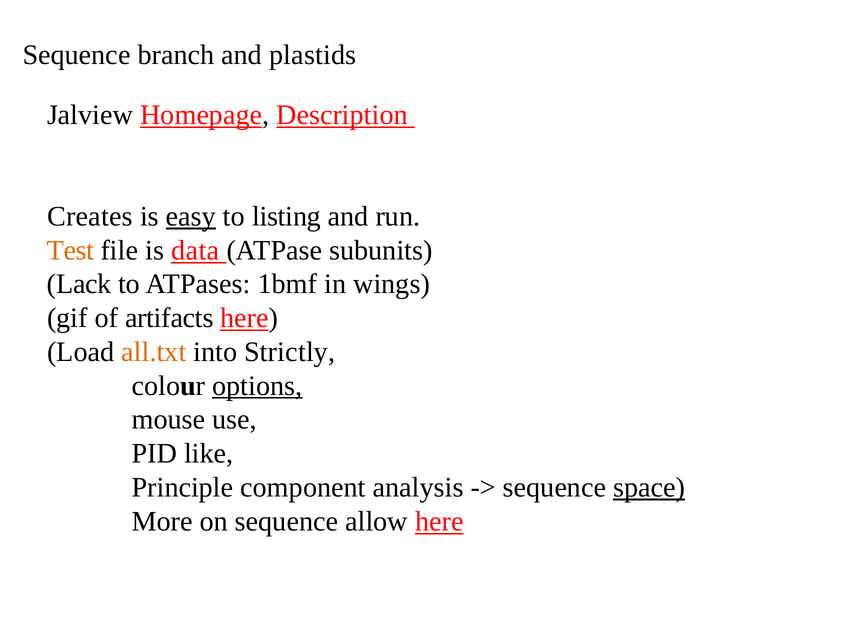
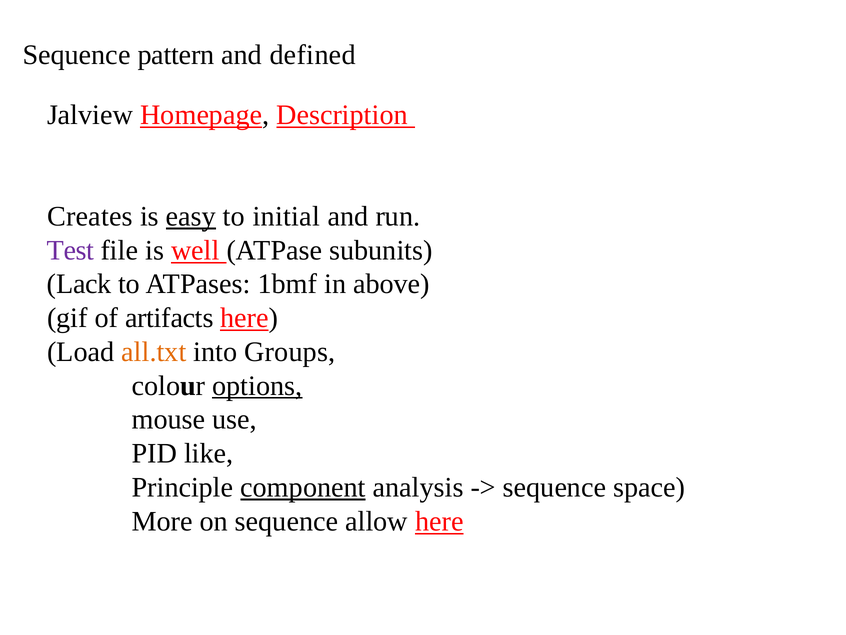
branch: branch -> pattern
plastids: plastids -> defined
listing: listing -> initial
Test colour: orange -> purple
data: data -> well
wings: wings -> above
Strictly: Strictly -> Groups
component underline: none -> present
space underline: present -> none
